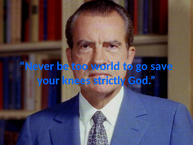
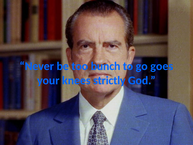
world: world -> bunch
save: save -> goes
